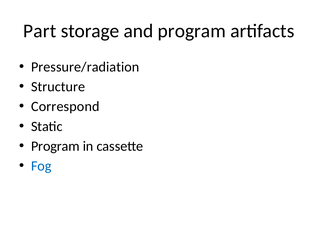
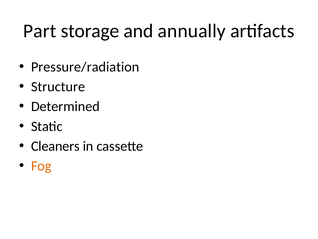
and program: program -> annually
Correspond: Correspond -> Determined
Program at (55, 146): Program -> Cleaners
Fog colour: blue -> orange
